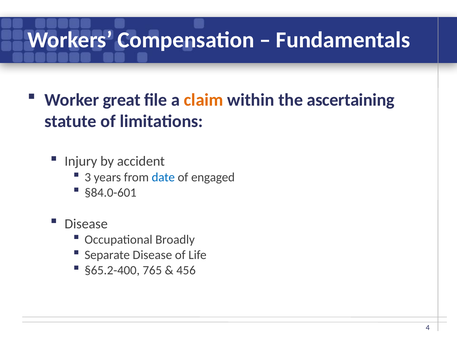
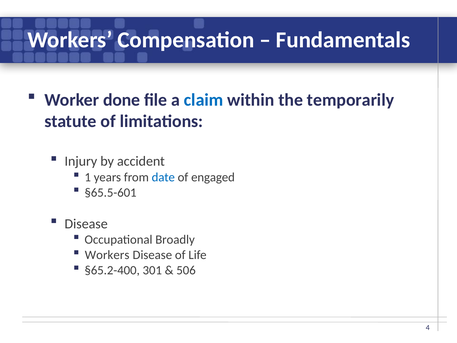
great: great -> done
claim colour: orange -> blue
ascertaining: ascertaining -> temporarily
3: 3 -> 1
§84.0-601: §84.0-601 -> §65.5-601
Separate at (107, 255): Separate -> Workers
765: 765 -> 301
456: 456 -> 506
